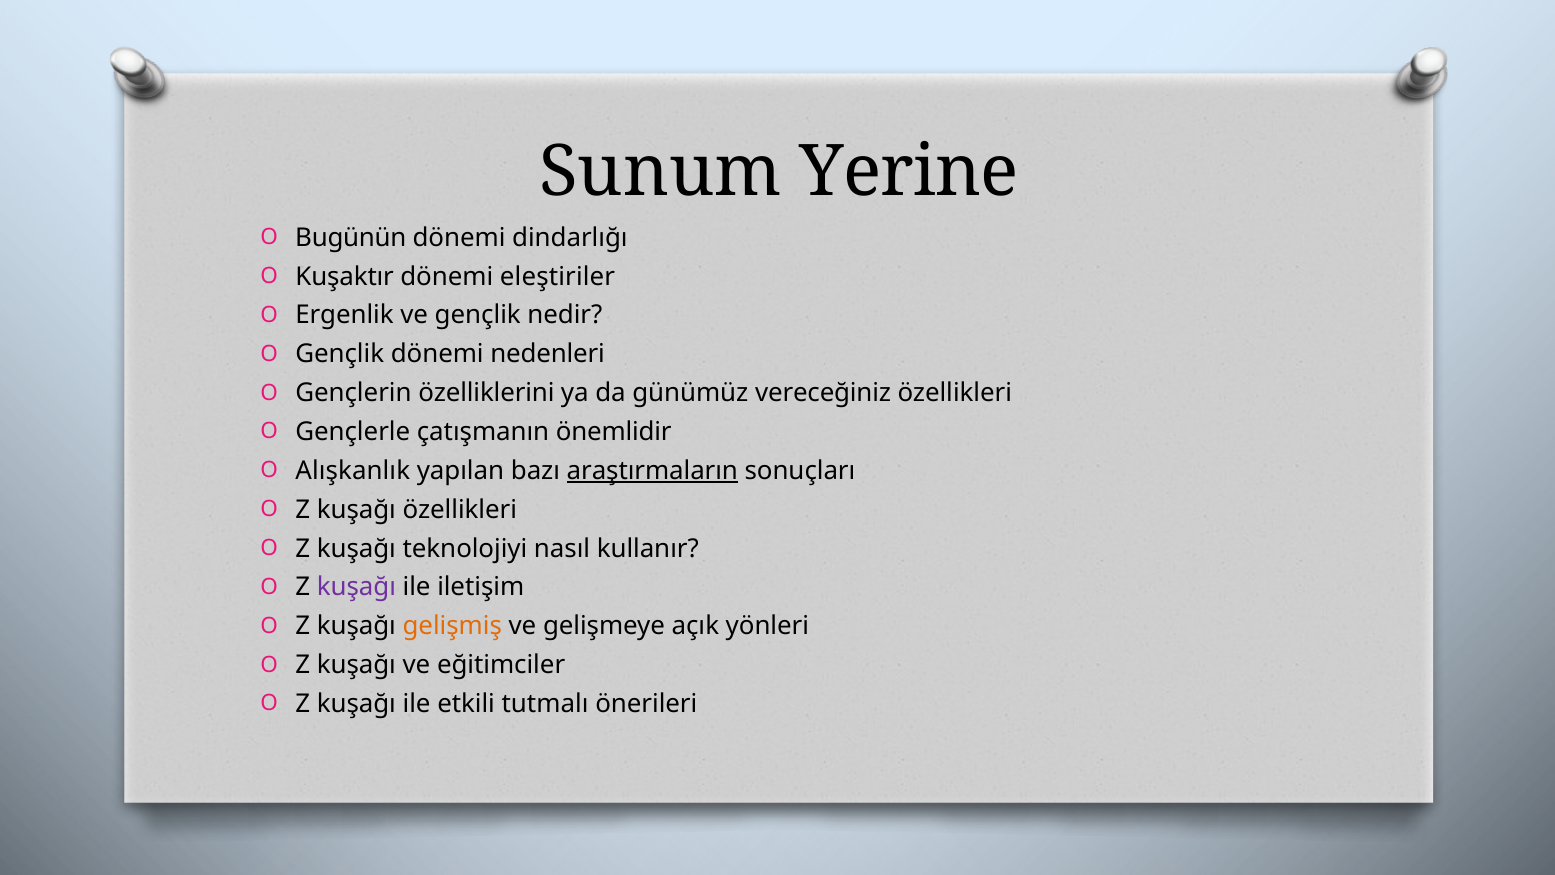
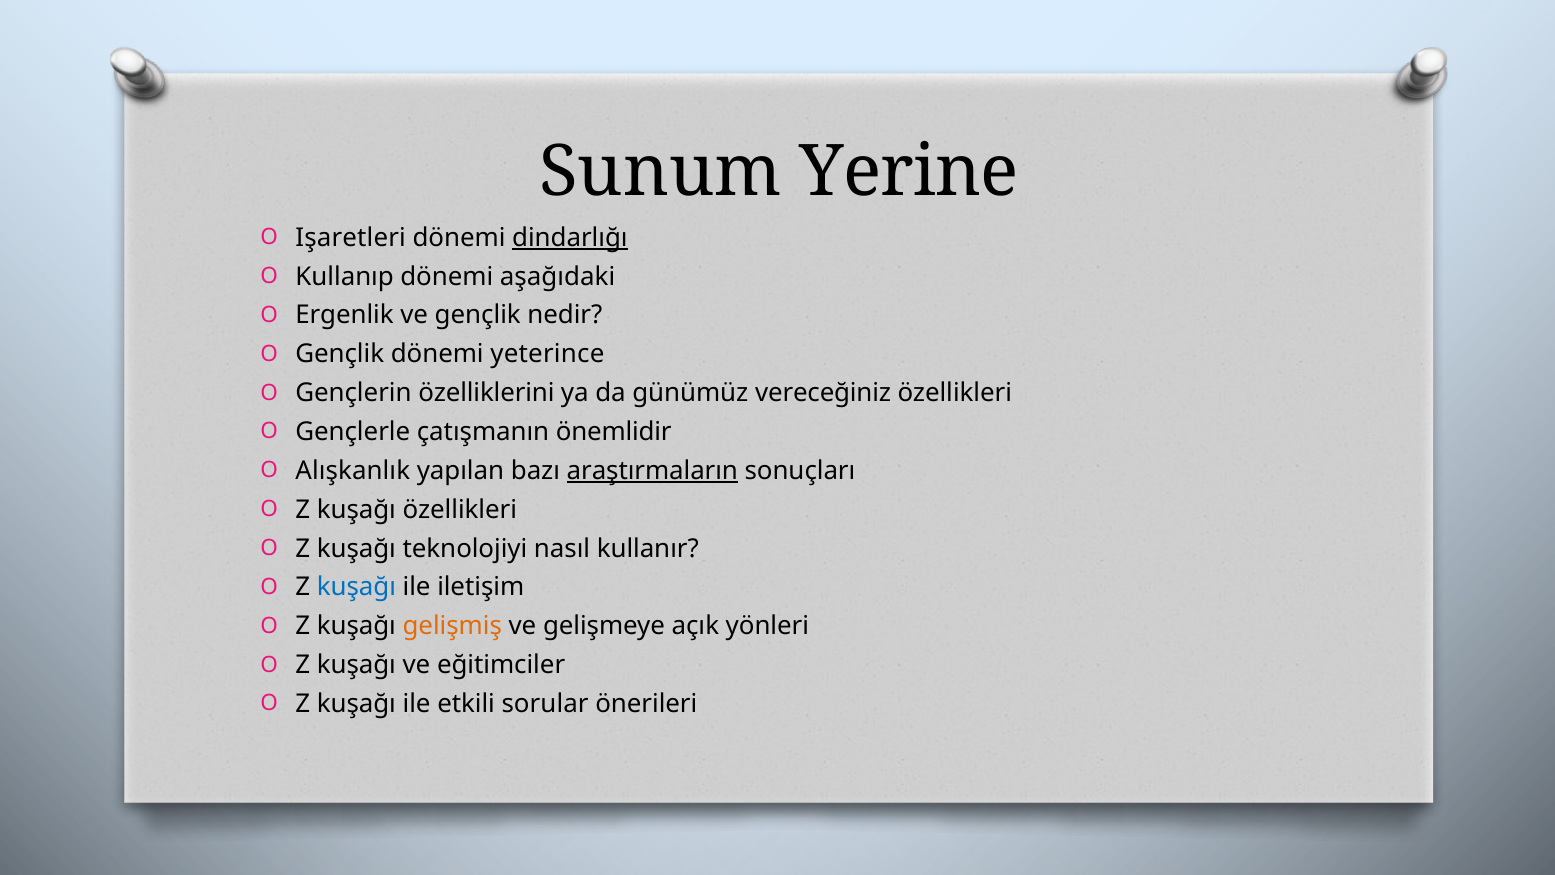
Bugünün: Bugünün -> Işaretleri
dindarlığı underline: none -> present
Kuşaktır: Kuşaktır -> Kullanıp
eleştiriler: eleştiriler -> aşağıdaki
nedenleri: nedenleri -> yeterince
kuşağı at (356, 587) colour: purple -> blue
tutmalı: tutmalı -> sorular
